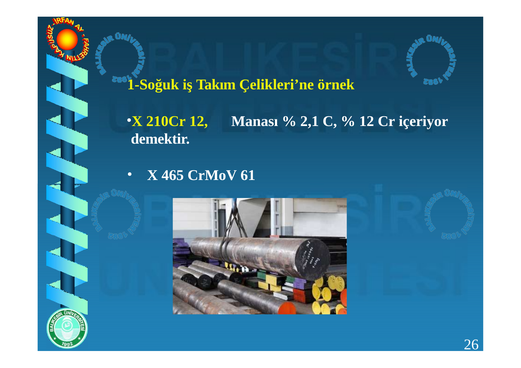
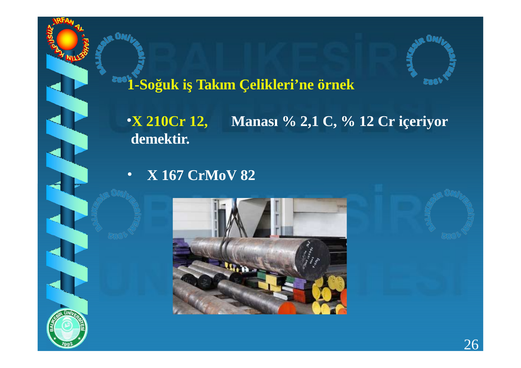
465: 465 -> 167
61: 61 -> 82
